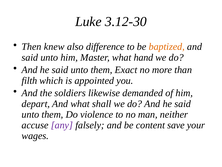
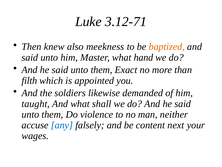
3.12-30: 3.12-30 -> 3.12-71
difference: difference -> meekness
depart: depart -> taught
any colour: purple -> blue
save: save -> next
